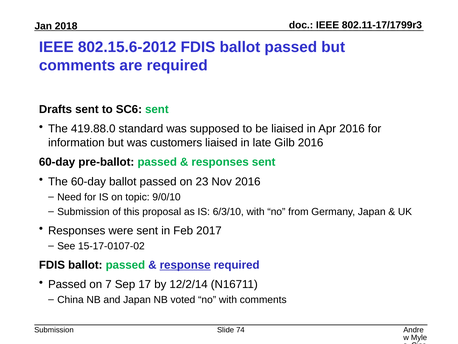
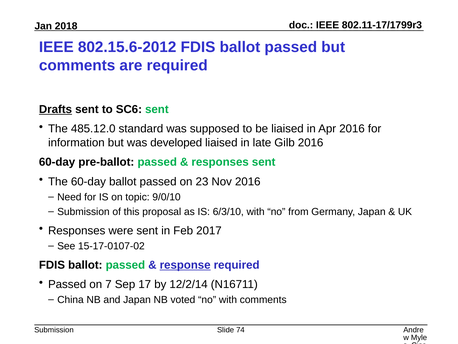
Drafts underline: none -> present
419.88.0: 419.88.0 -> 485.12.0
customers: customers -> developed
